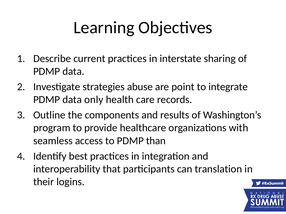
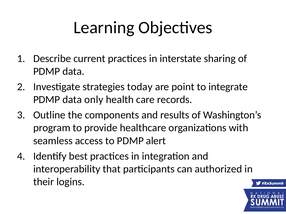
abuse: abuse -> today
than: than -> alert
translation: translation -> authorized
